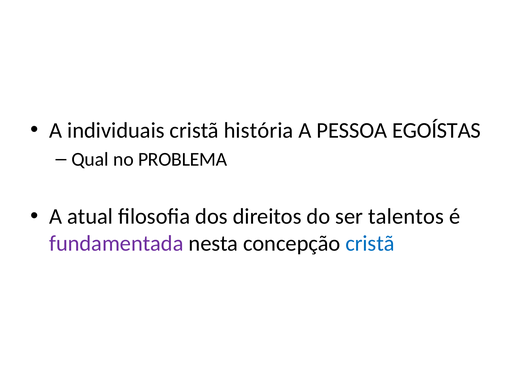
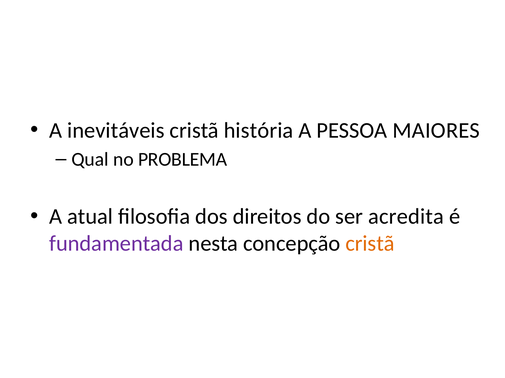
individuais: individuais -> inevitáveis
EGOÍSTAS: EGOÍSTAS -> MAIORES
talentos: talentos -> acredita
cristã at (370, 244) colour: blue -> orange
